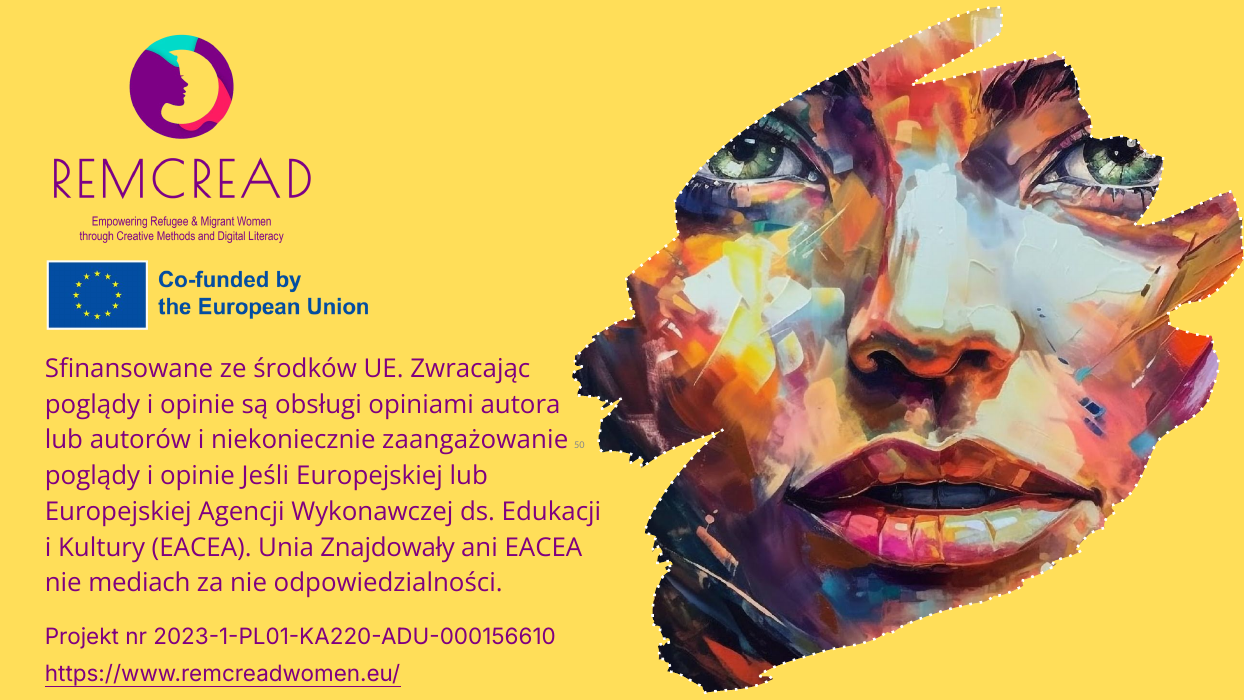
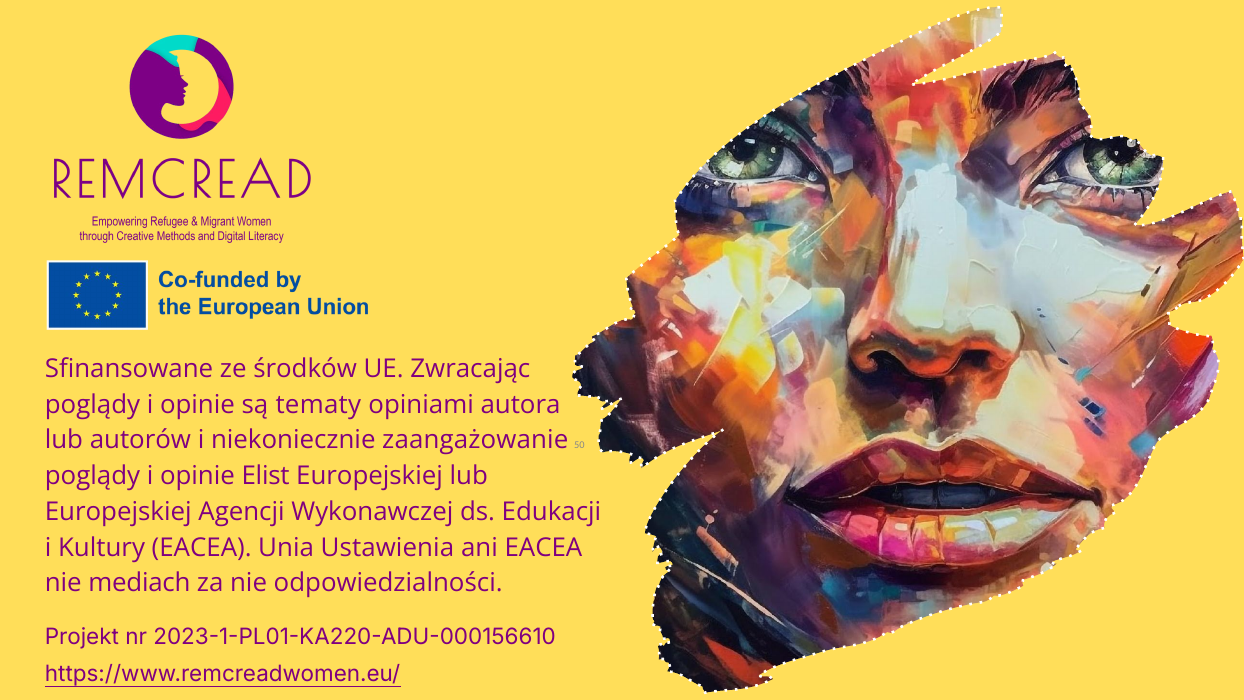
obsługi: obsługi -> tematy
Jeśli: Jeśli -> Elist
Znajdowały: Znajdowały -> Ustawienia
